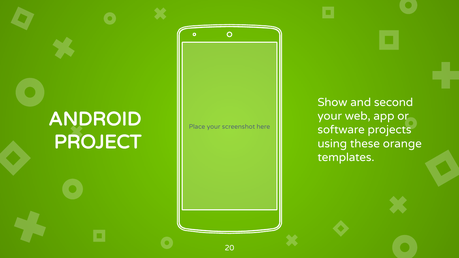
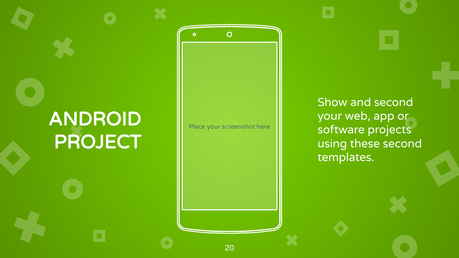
these orange: orange -> second
